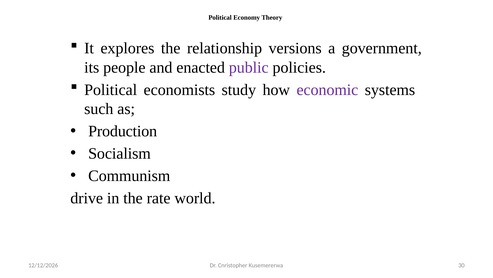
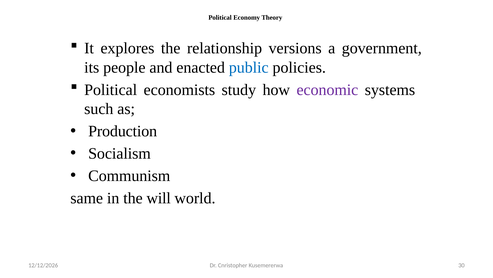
public colour: purple -> blue
drive: drive -> same
rate: rate -> will
